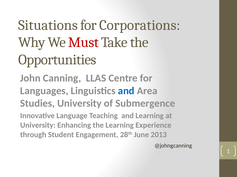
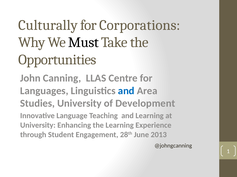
Situations: Situations -> Culturally
Must colour: red -> black
Submergence: Submergence -> Development
